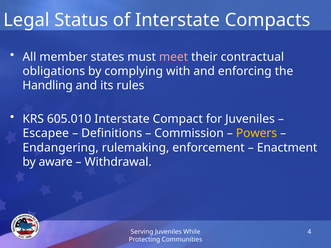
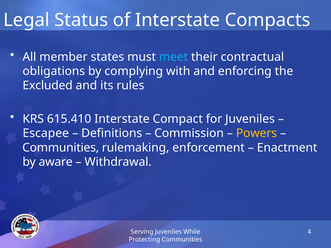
meet colour: pink -> light blue
Handling: Handling -> Excluded
605.010: 605.010 -> 615.410
Endangering at (61, 148): Endangering -> Communities
